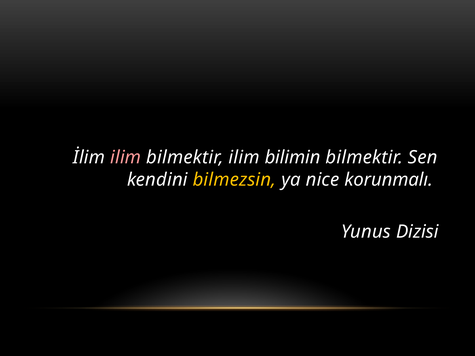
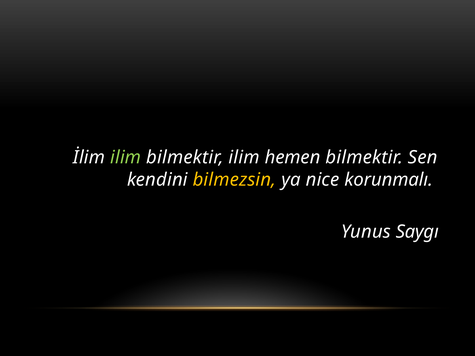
ilim at (126, 158) colour: pink -> light green
bilimin: bilimin -> hemen
Dizisi: Dizisi -> Saygı
